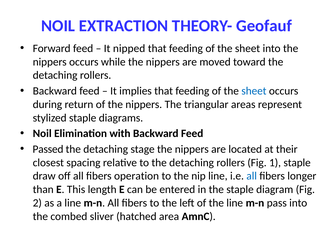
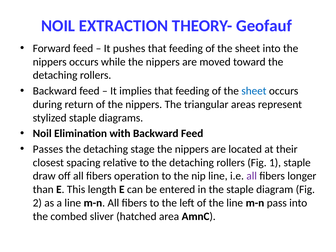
nipped: nipped -> pushes
Passed: Passed -> Passes
all at (252, 176) colour: blue -> purple
